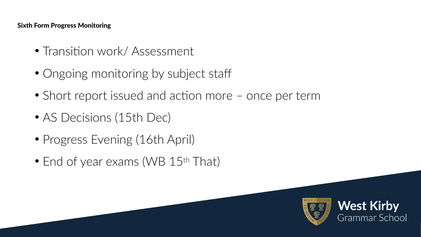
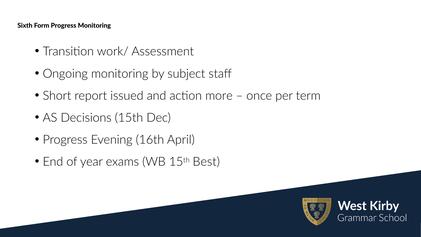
That: That -> Best
